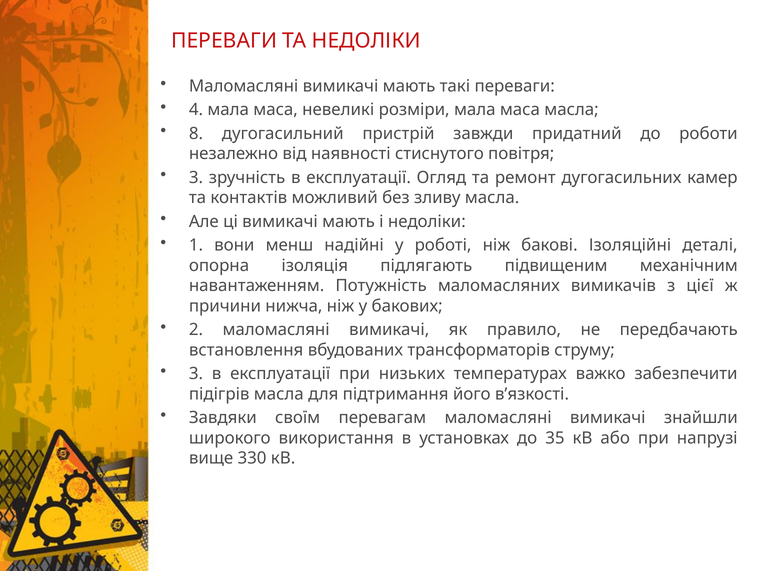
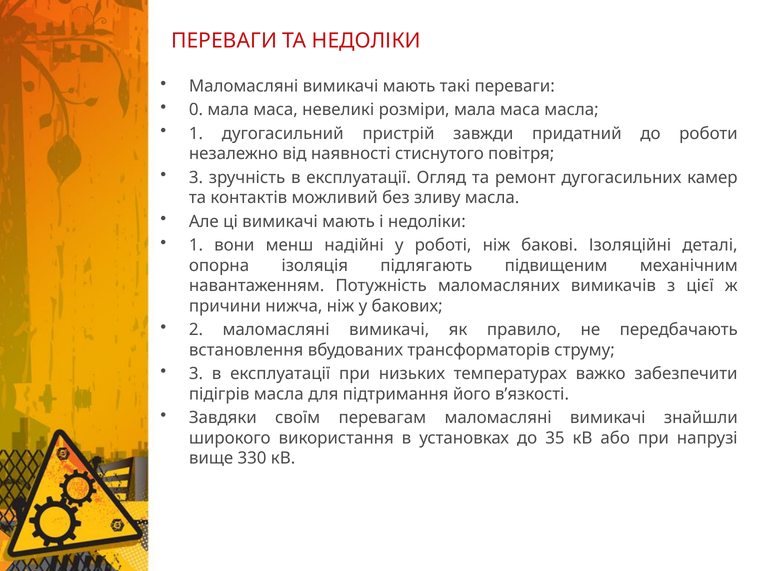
4: 4 -> 0
8 at (196, 134): 8 -> 1
